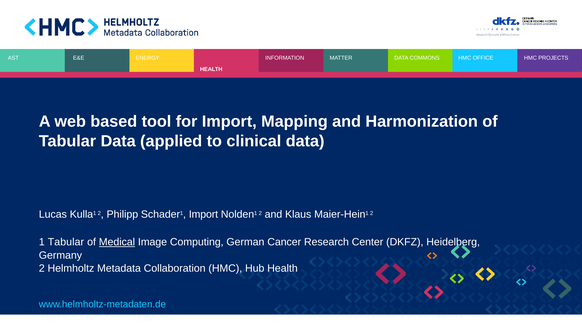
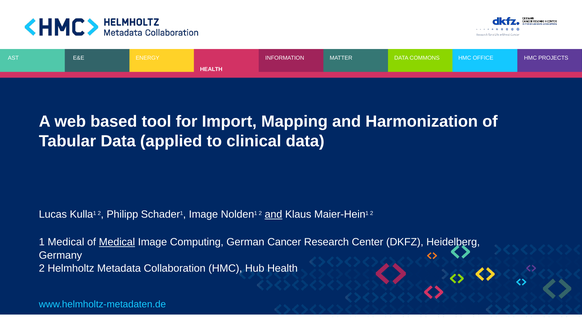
Schader1 Import: Import -> Image
and at (273, 215) underline: none -> present
1 Tabular: Tabular -> Medical
